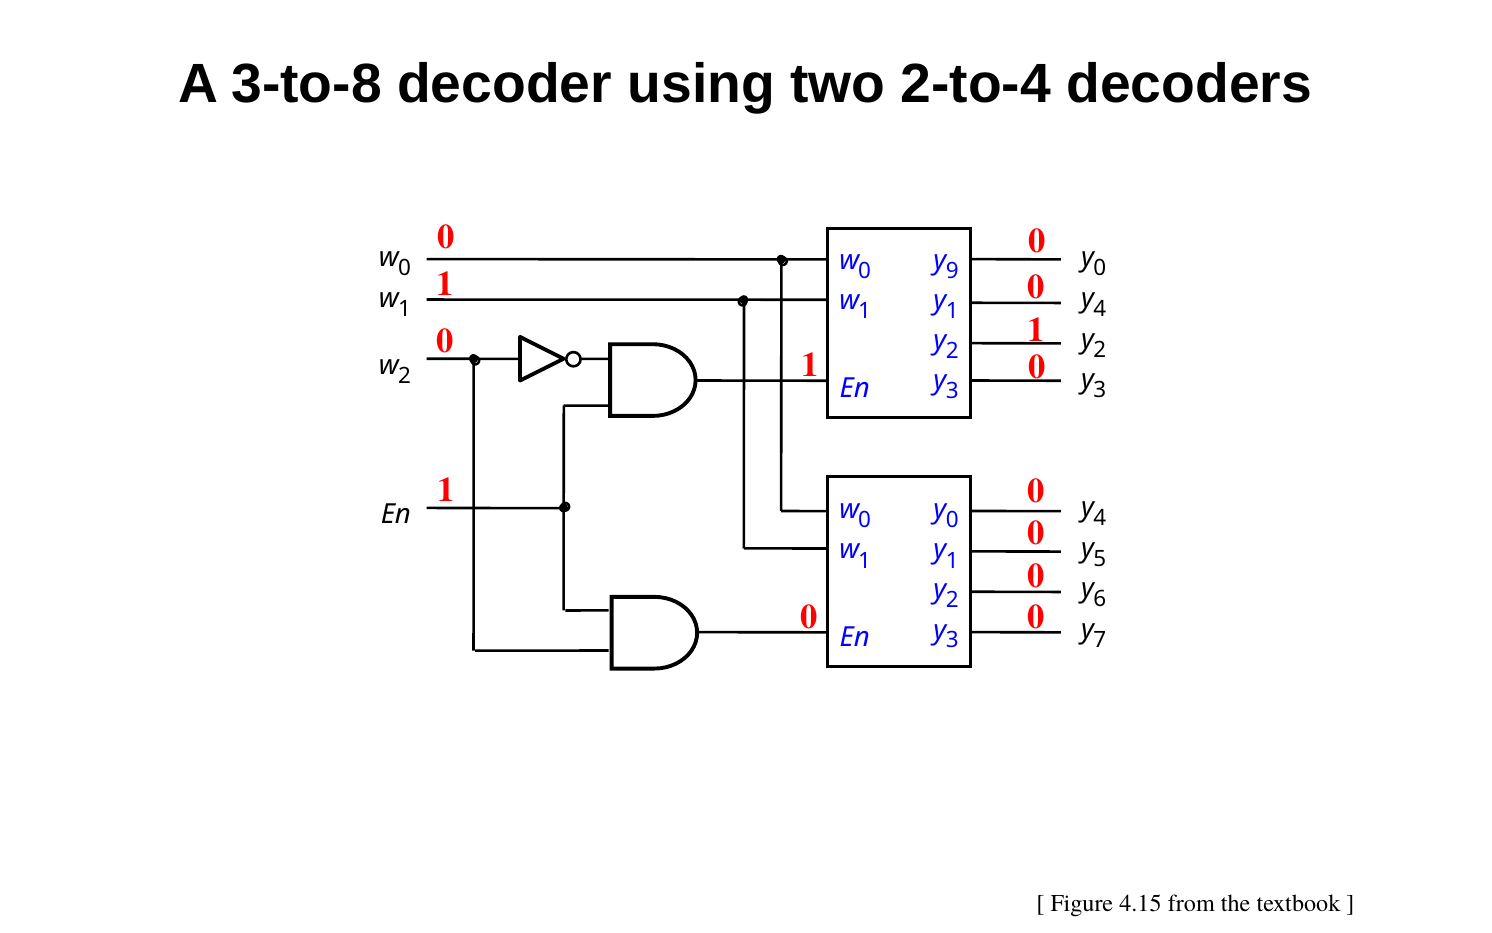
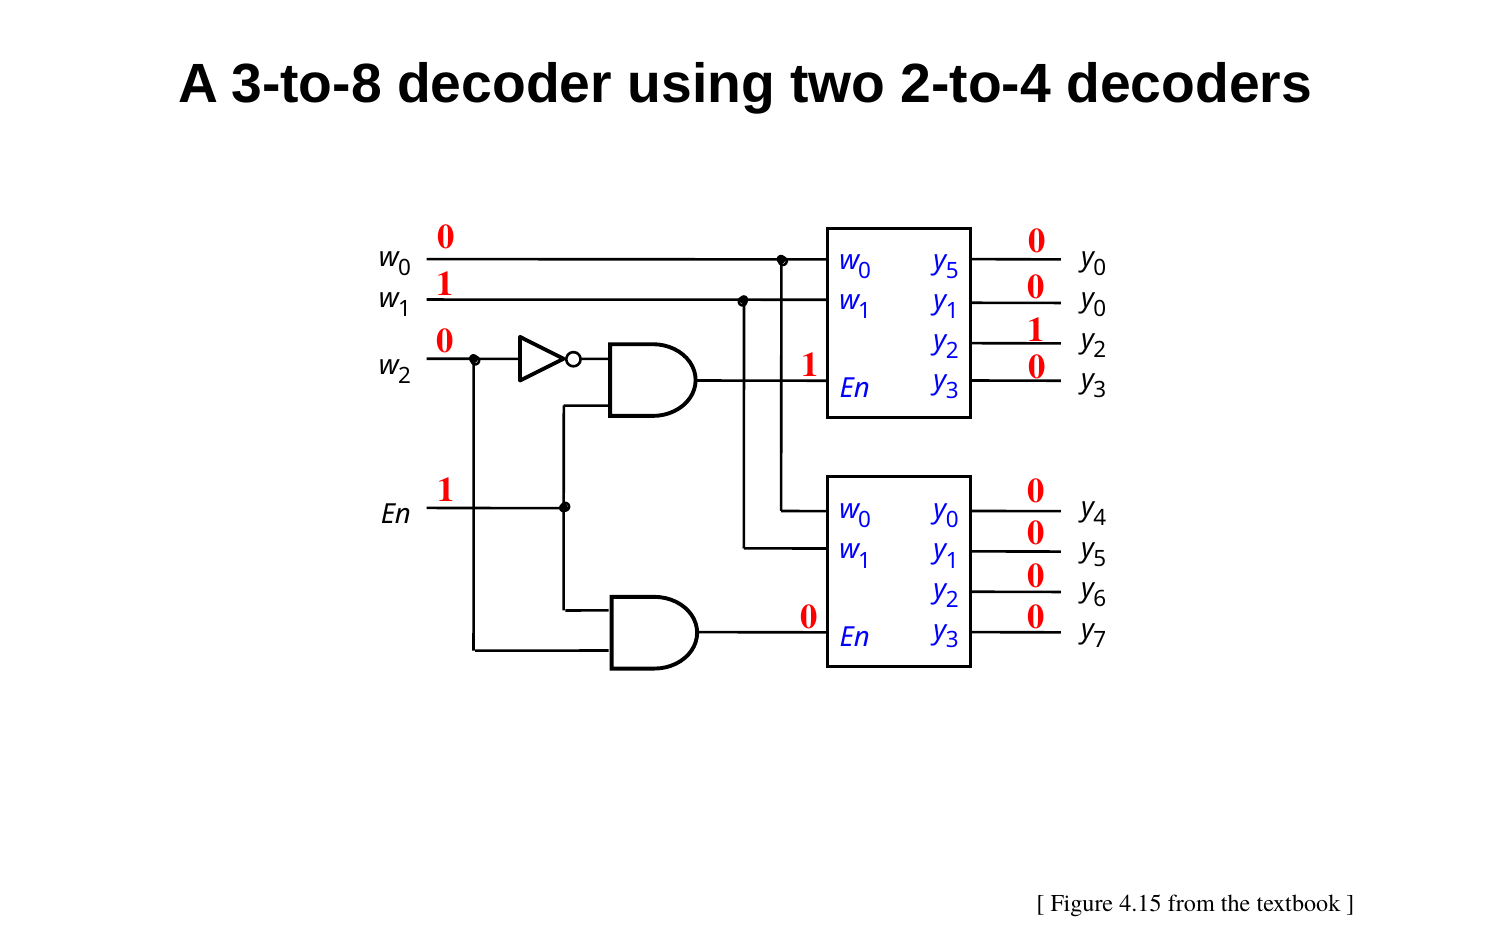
9 at (952, 271): 9 -> 5
4 at (1100, 309): 4 -> 0
